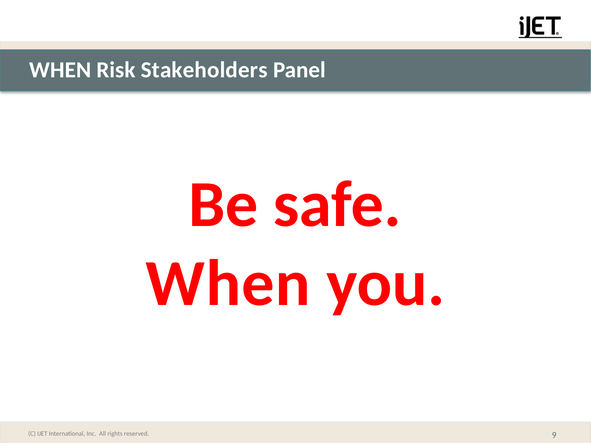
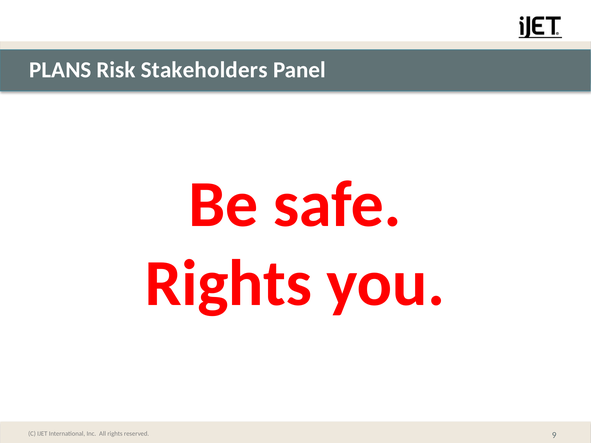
WHEN at (60, 70): WHEN -> PLANS
When at (228, 284): When -> Rights
